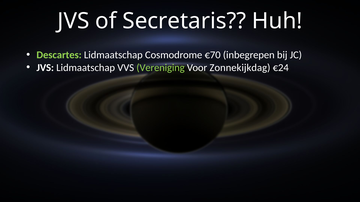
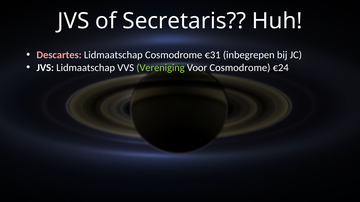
Descartes colour: light green -> pink
€70: €70 -> €31
Voor Zonnekijkdag: Zonnekijkdag -> Cosmodrome
